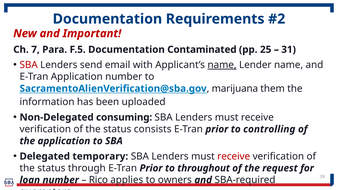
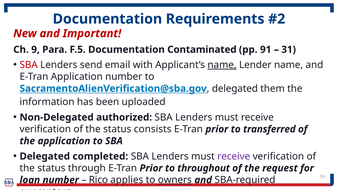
7: 7 -> 9
25: 25 -> 91
marijuana at (235, 89): marijuana -> delegated
consuming: consuming -> authorized
controlling: controlling -> transferred
temporary: temporary -> completed
receive at (234, 156) colour: red -> purple
owners underline: none -> present
